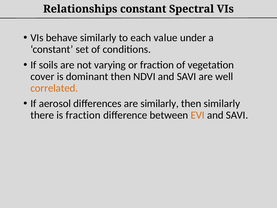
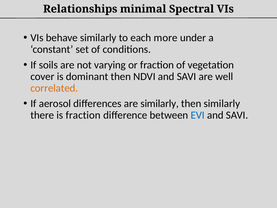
Relationships constant: constant -> minimal
value: value -> more
EVI colour: orange -> blue
